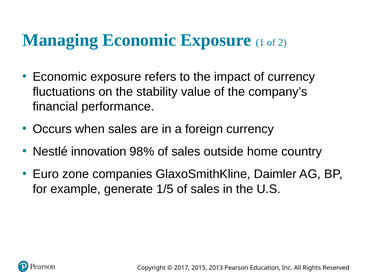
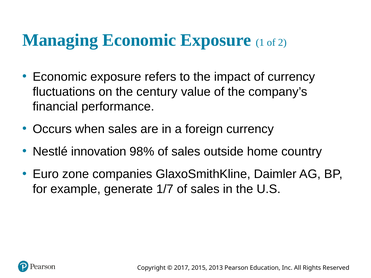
stability: stability -> century
1/5: 1/5 -> 1/7
